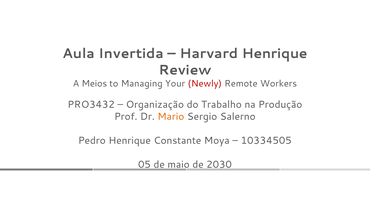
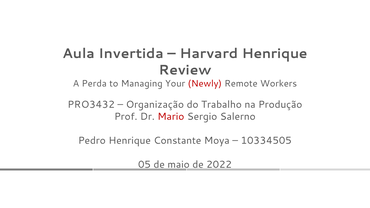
Meios: Meios -> Perda
Mario colour: orange -> red
2030: 2030 -> 2022
